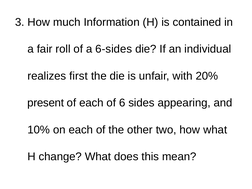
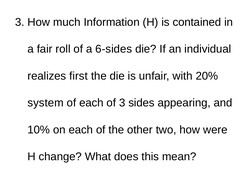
present: present -> system
of 6: 6 -> 3
how what: what -> were
